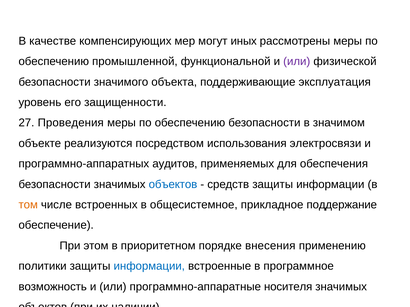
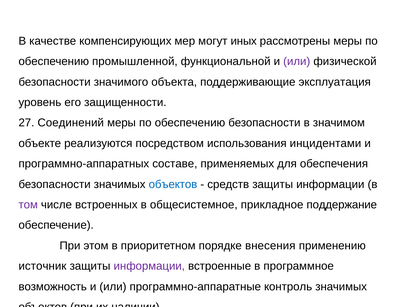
Проведения: Проведения -> Соединений
электросвязи: электросвязи -> инцидентами
аудитов: аудитов -> составе
том colour: orange -> purple
политики: политики -> источник
информации at (149, 267) colour: blue -> purple
носителя: носителя -> контроль
